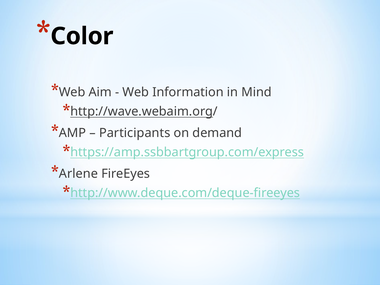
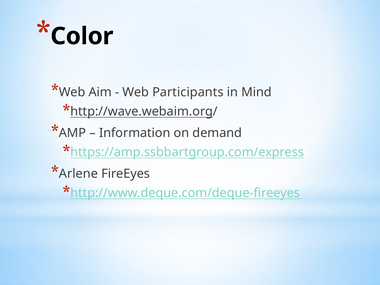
Information: Information -> Participants
Participants: Participants -> Information
